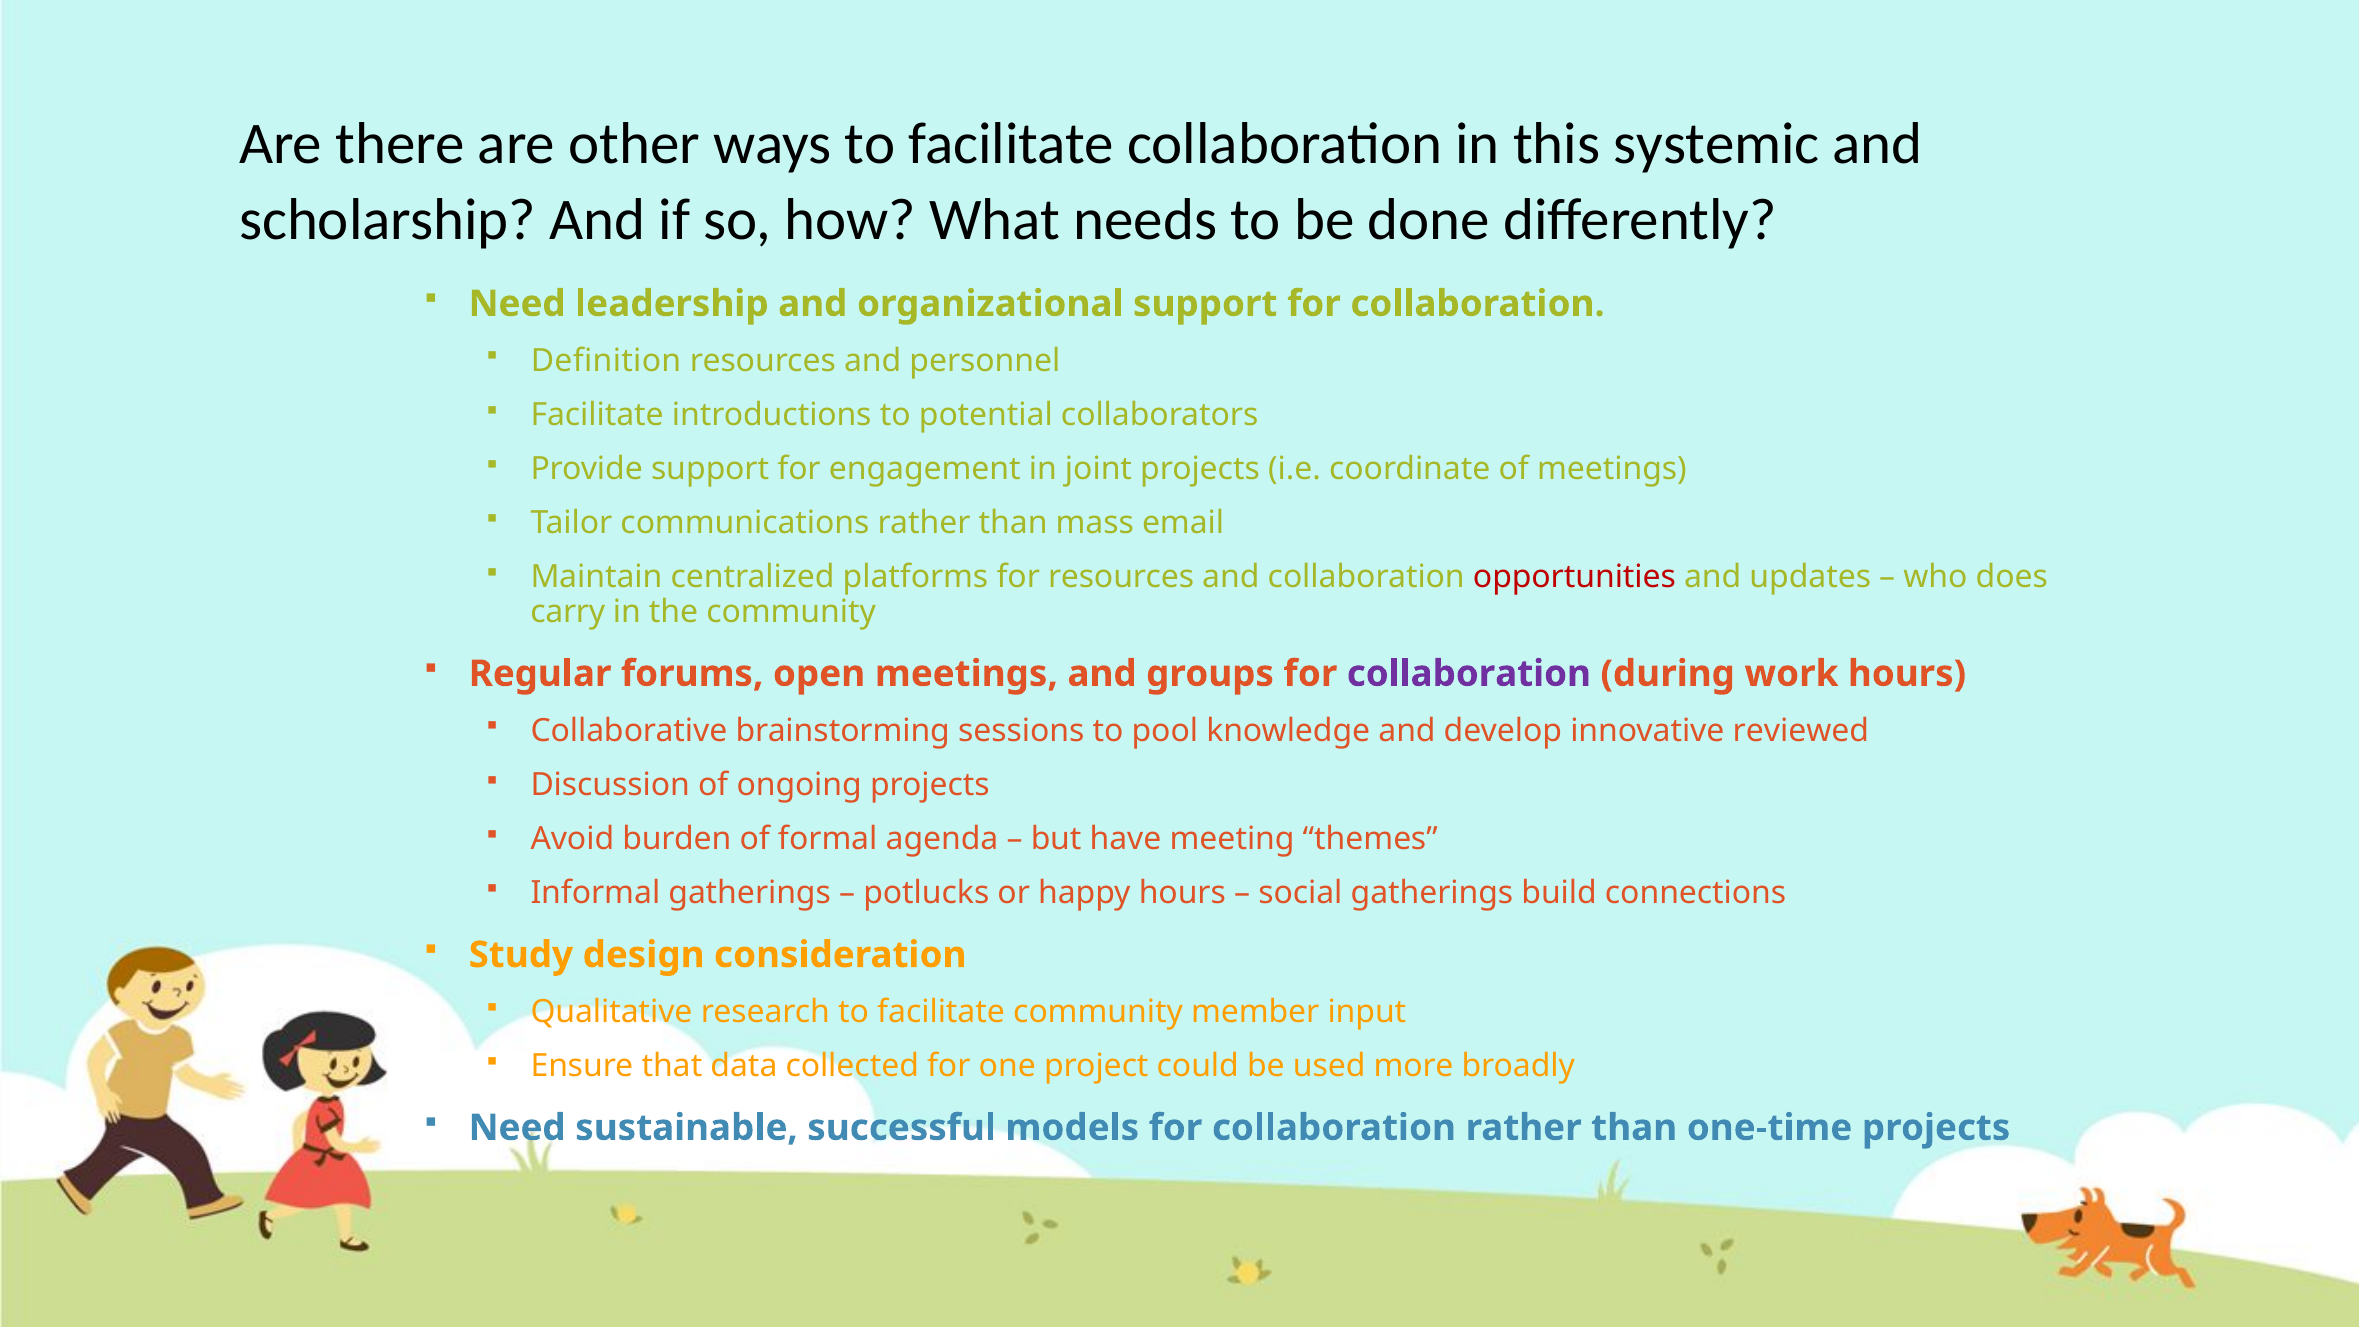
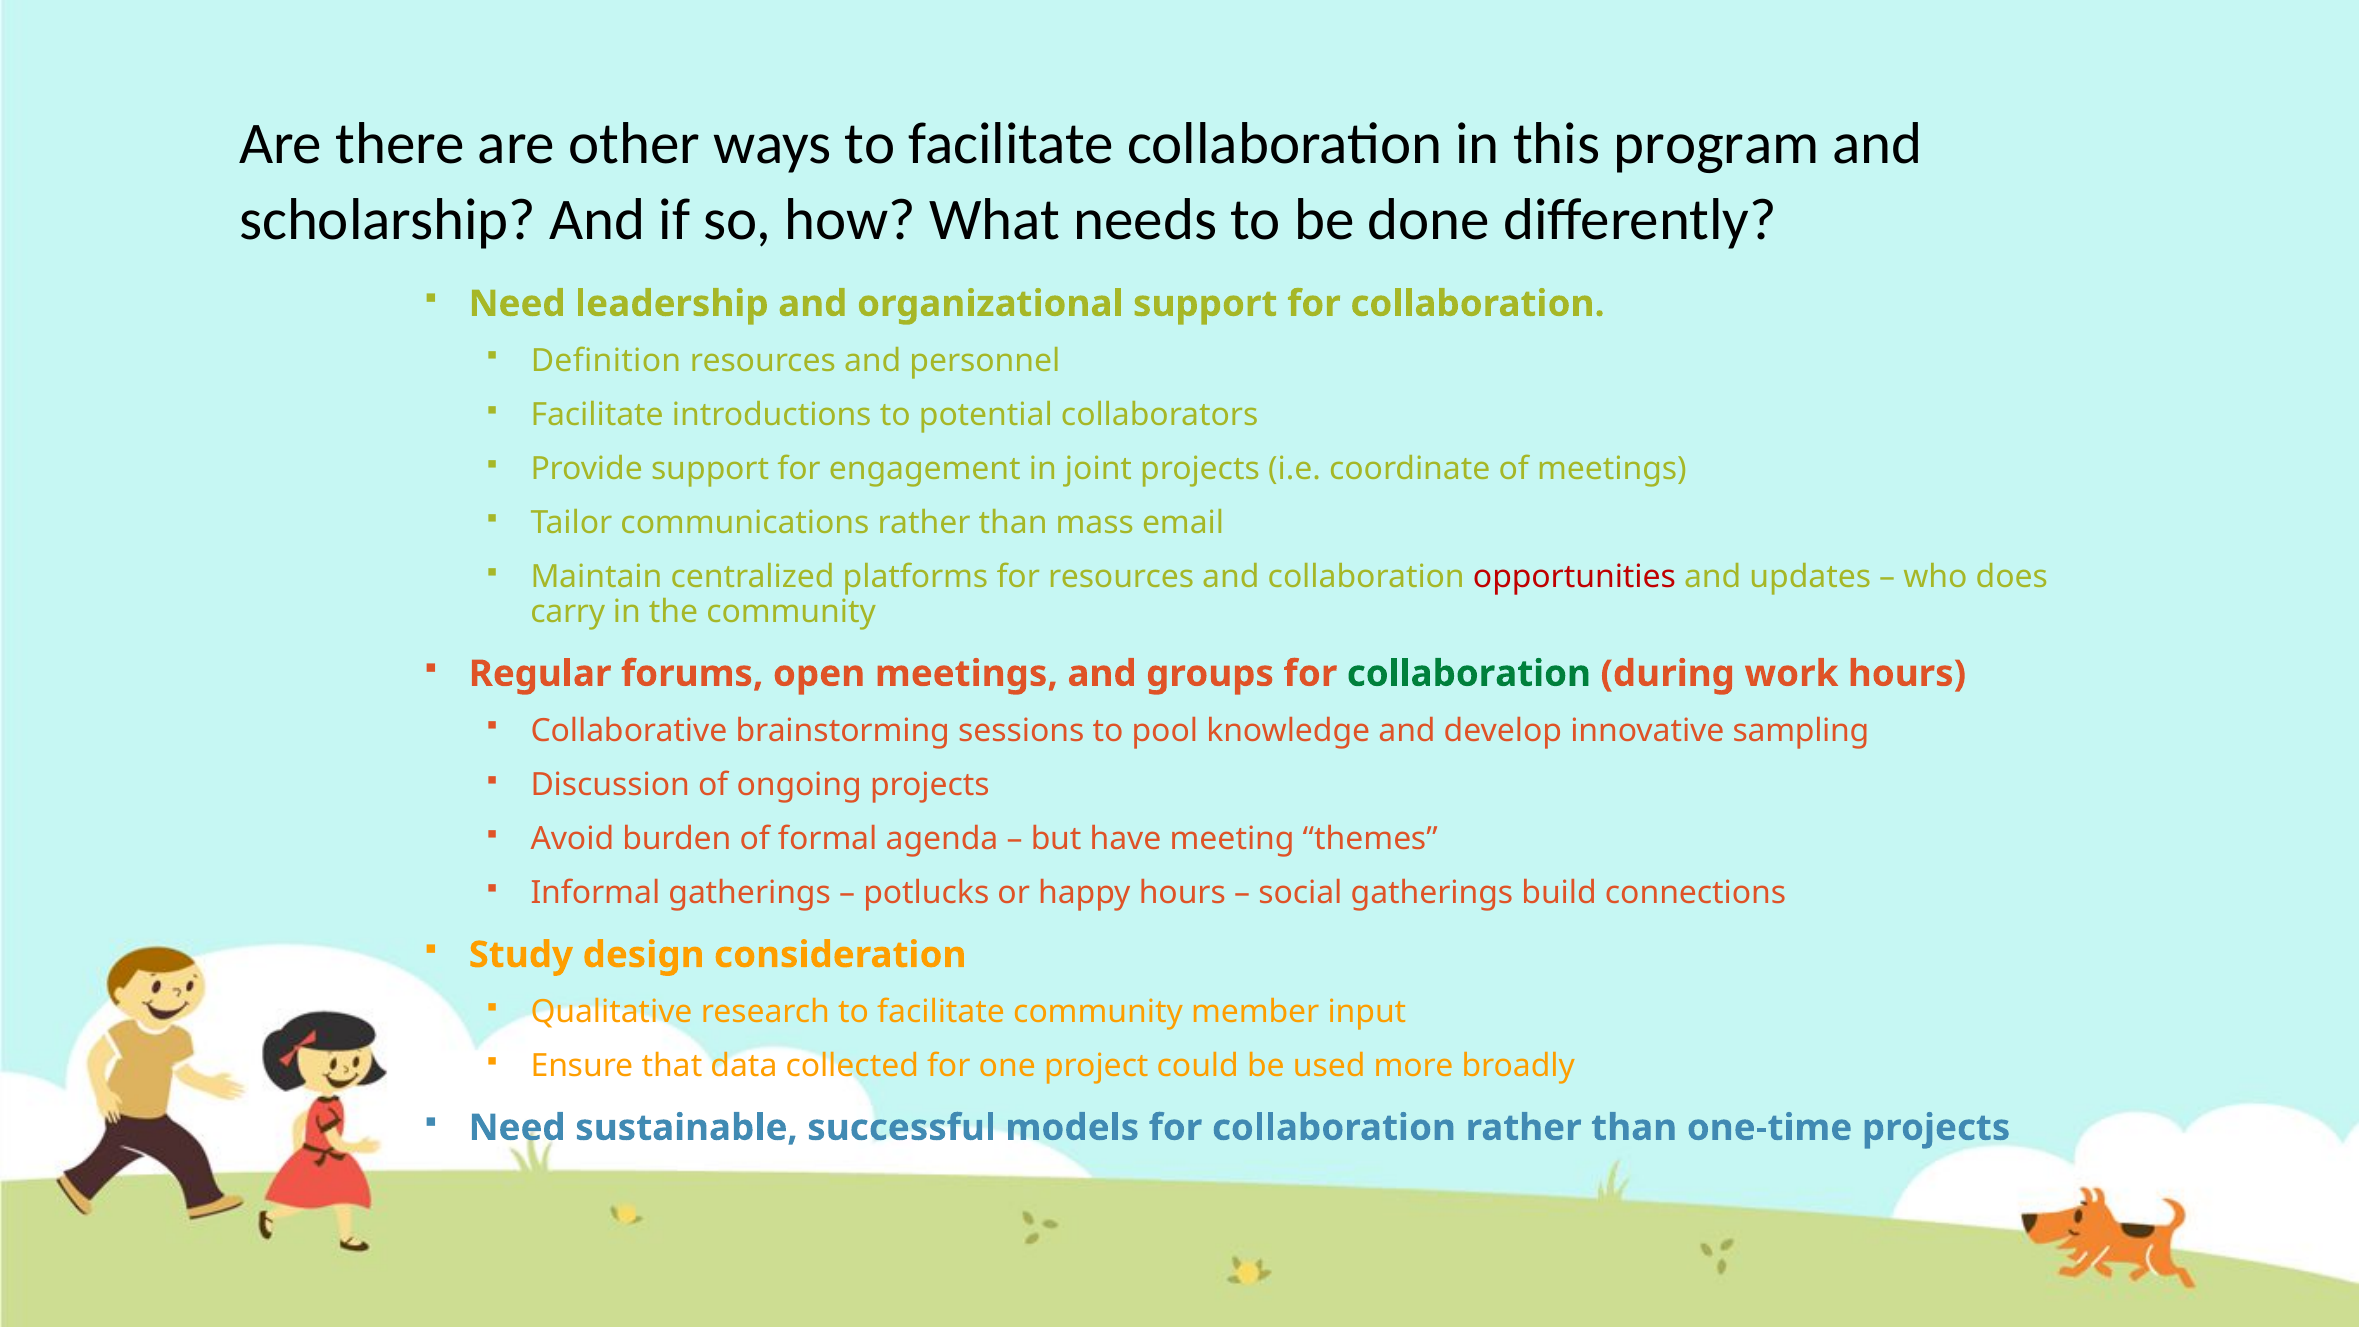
systemic: systemic -> program
collaboration at (1469, 674) colour: purple -> green
reviewed: reviewed -> sampling
